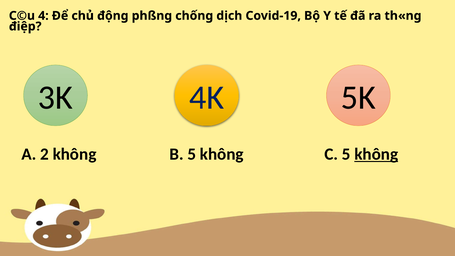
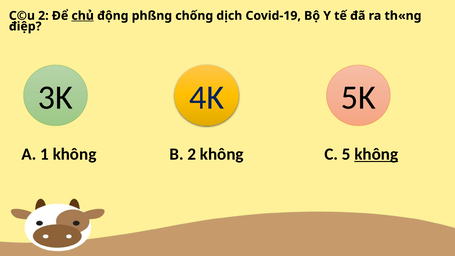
C©u 4: 4 -> 2
chủ underline: none -> present
2: 2 -> 1
B 5: 5 -> 2
